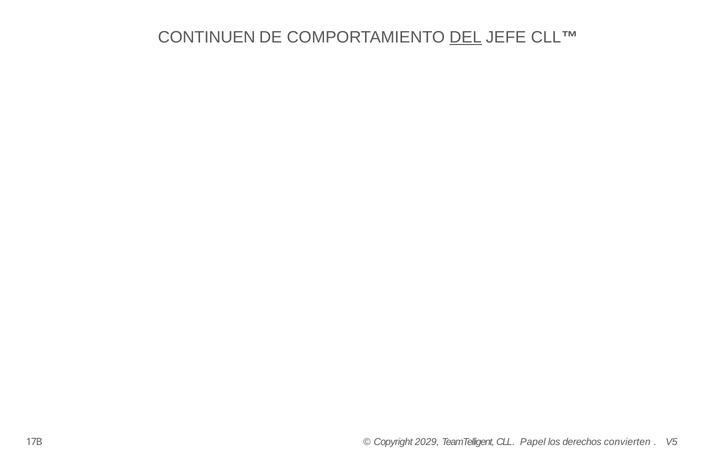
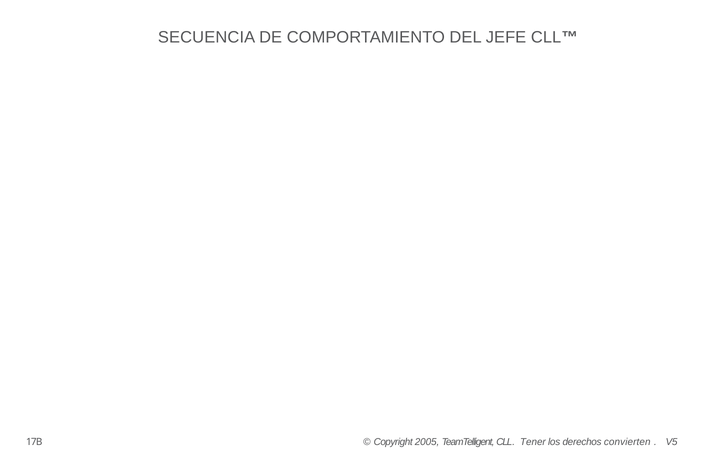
CONTINUEN: CONTINUEN -> SECUENCIA
DEL underline: present -> none
2029: 2029 -> 2005
Papel: Papel -> Tener
